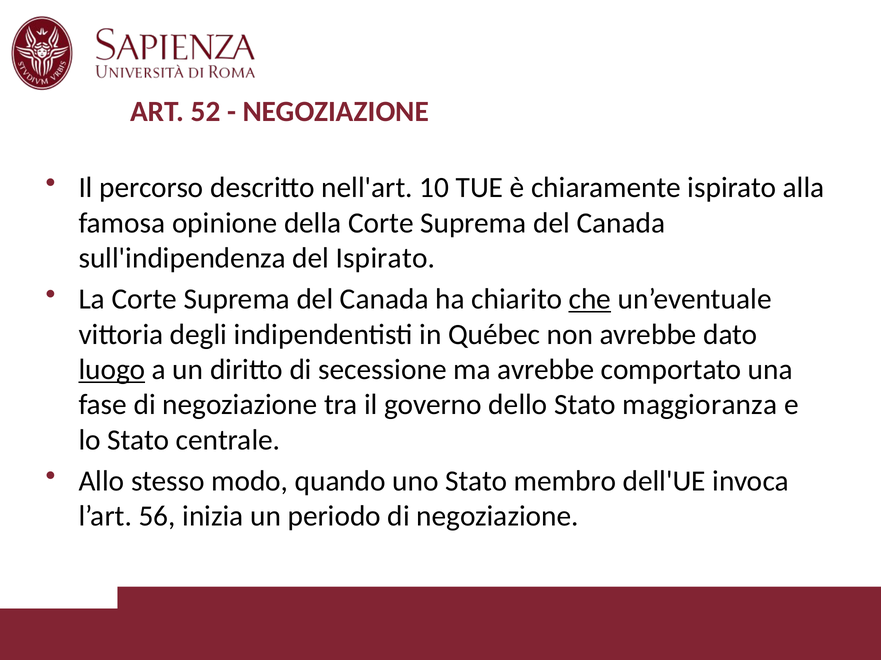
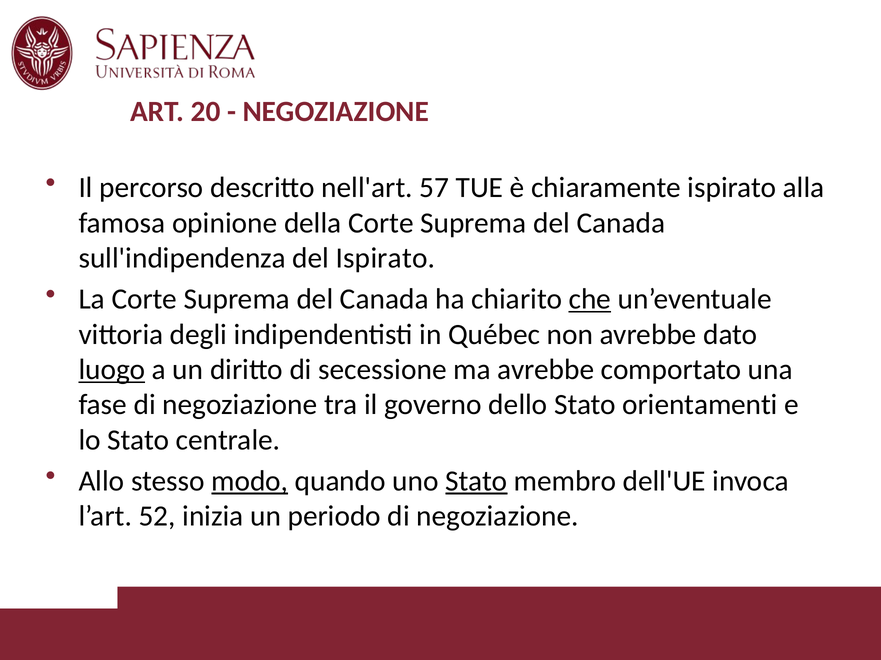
52: 52 -> 20
10: 10 -> 57
maggioranza: maggioranza -> orientamenti
modo underline: none -> present
Stato at (476, 482) underline: none -> present
56: 56 -> 52
